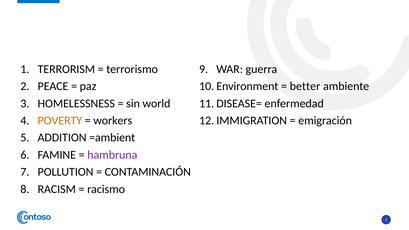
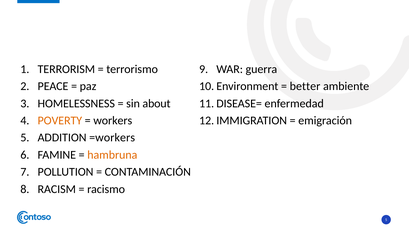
world: world -> about
=ambient: =ambient -> =workers
hambruna colour: purple -> orange
